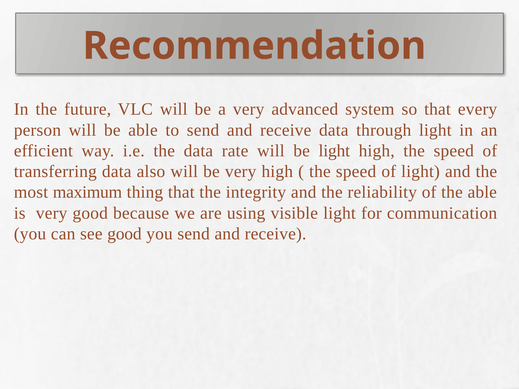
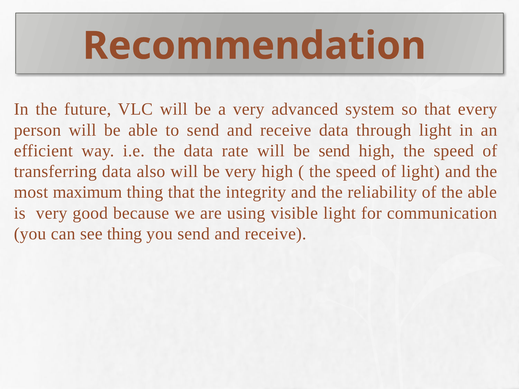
be light: light -> send
see good: good -> thing
